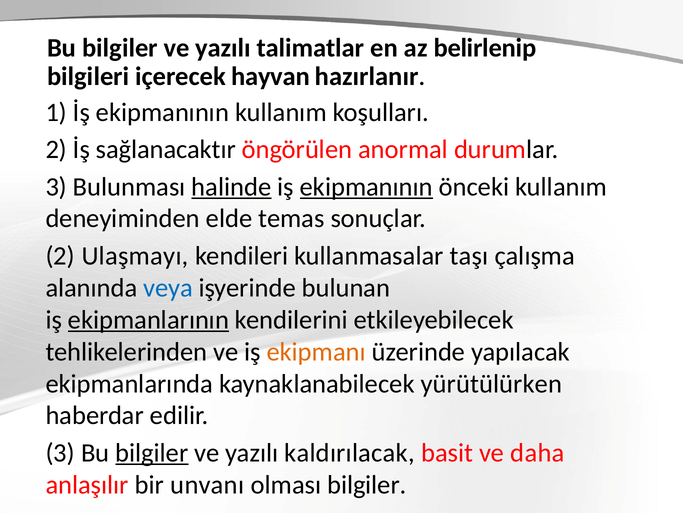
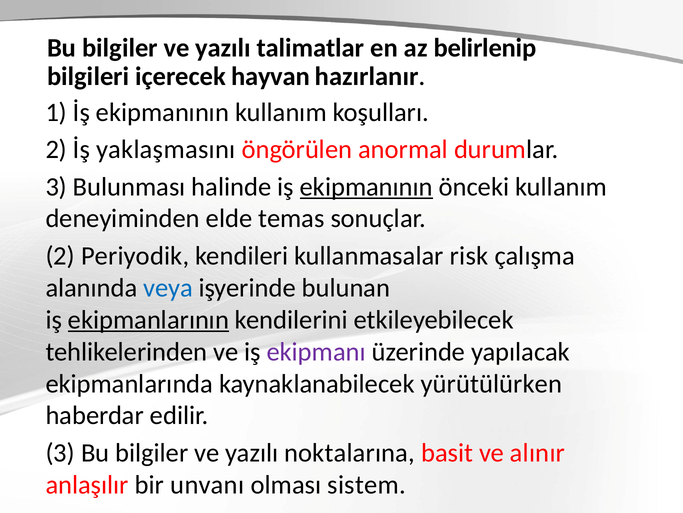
sağlanacaktır: sağlanacaktır -> yaklaşmasını
halinde underline: present -> none
Ulaşmayı: Ulaşmayı -> Periyodik
taşı: taşı -> risk
ekipmanı colour: orange -> purple
bilgiler at (152, 452) underline: present -> none
kaldırılacak: kaldırılacak -> noktalarına
daha: daha -> alınır
olması bilgiler: bilgiler -> sistem
